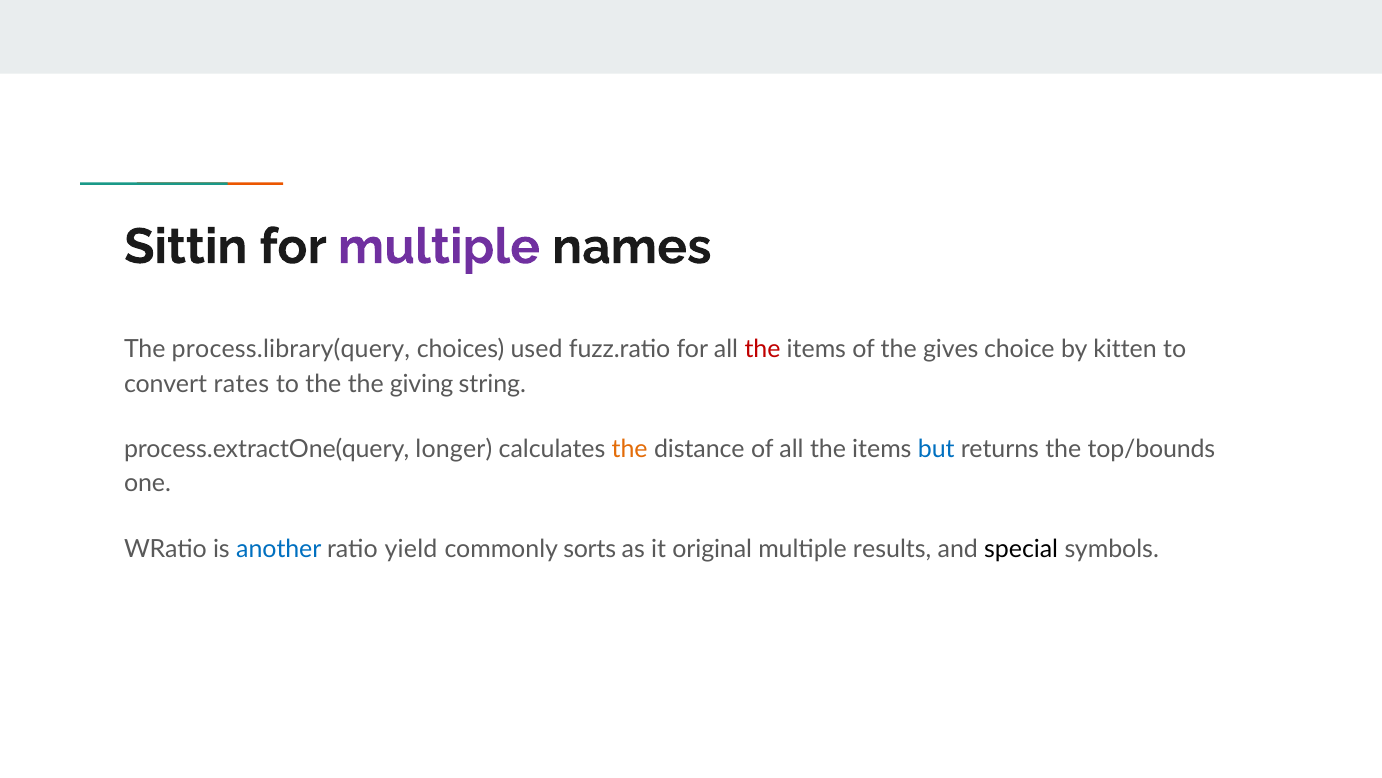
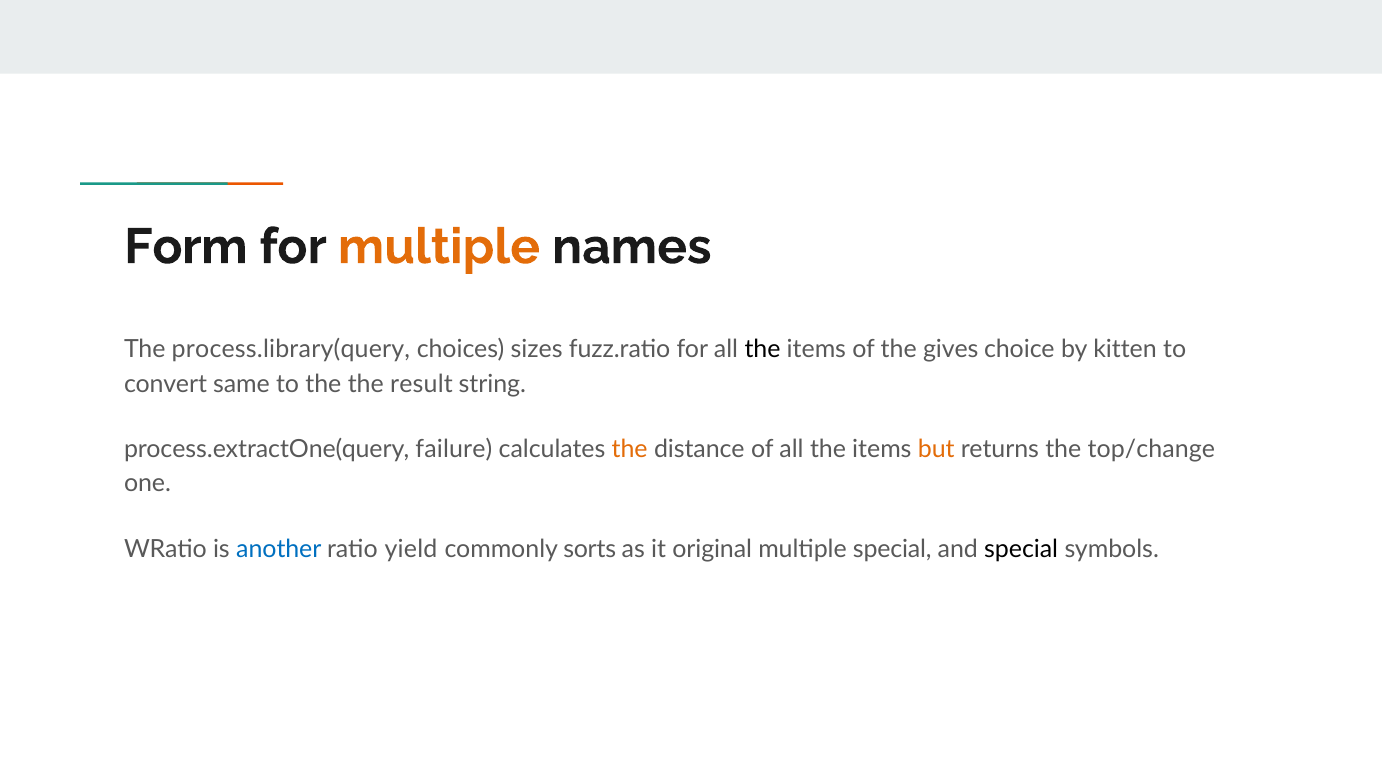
Sittin: Sittin -> Form
multiple at (439, 247) colour: purple -> orange
used: used -> sizes
the at (763, 349) colour: red -> black
rates: rates -> same
giving: giving -> result
longer: longer -> failure
but colour: blue -> orange
top/bounds: top/bounds -> top/change
multiple results: results -> special
